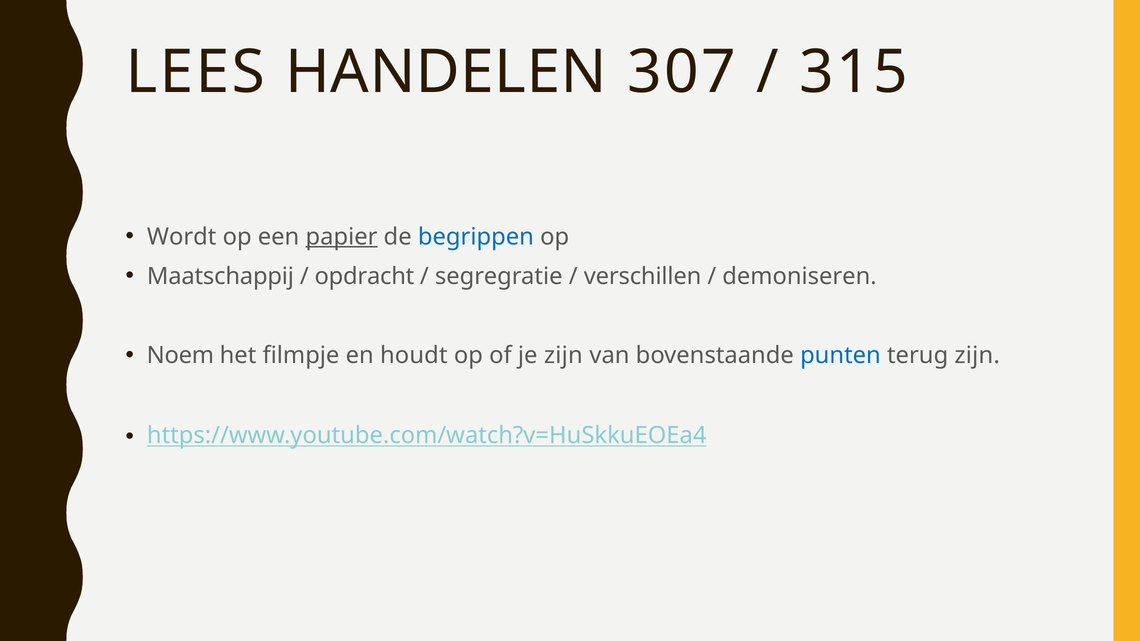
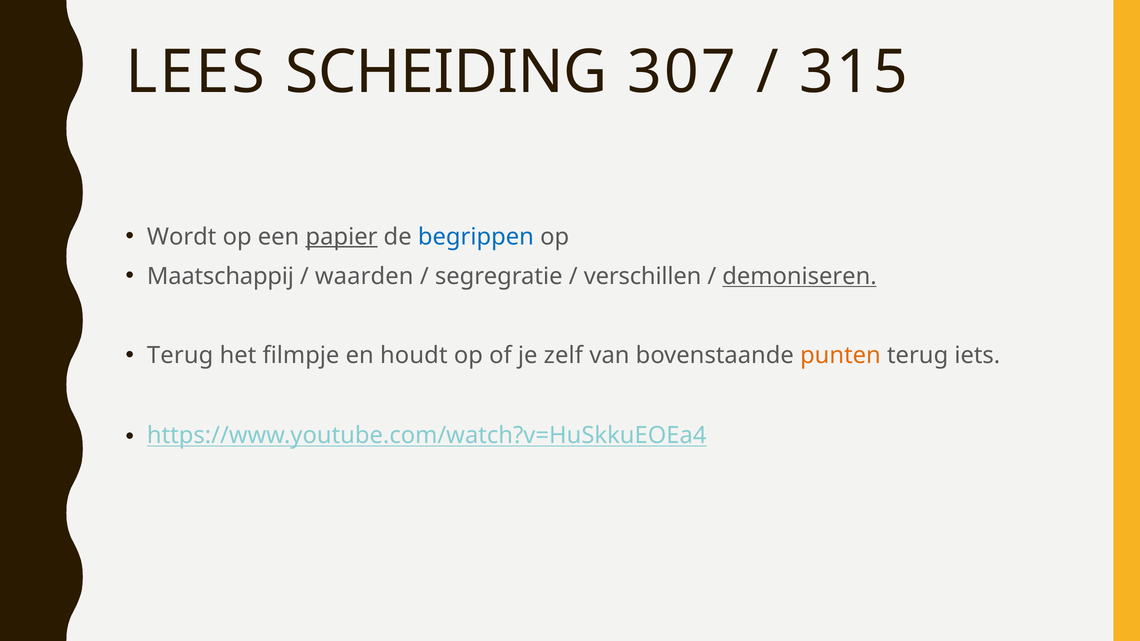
HANDELEN: HANDELEN -> SCHEIDING
opdracht: opdracht -> waarden
demoniseren underline: none -> present
Noem at (180, 356): Noem -> Terug
je zijn: zijn -> zelf
punten colour: blue -> orange
terug zijn: zijn -> iets
